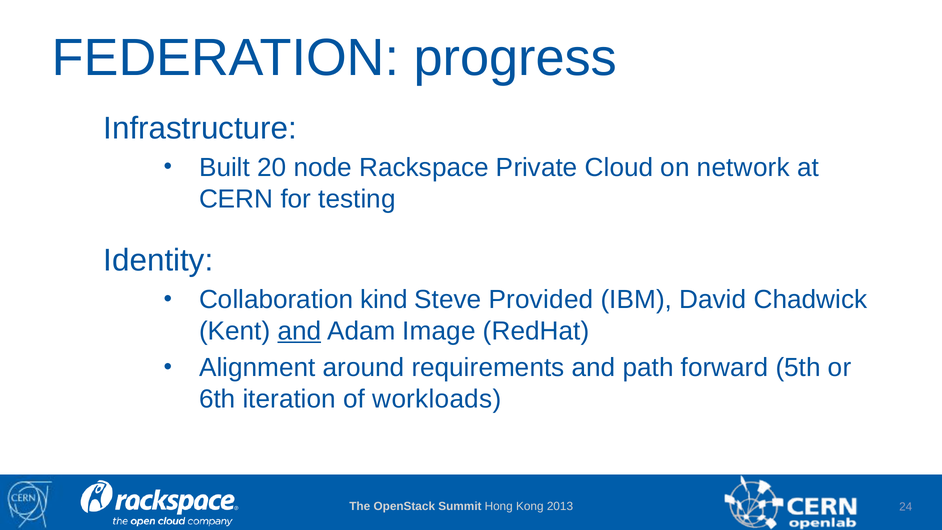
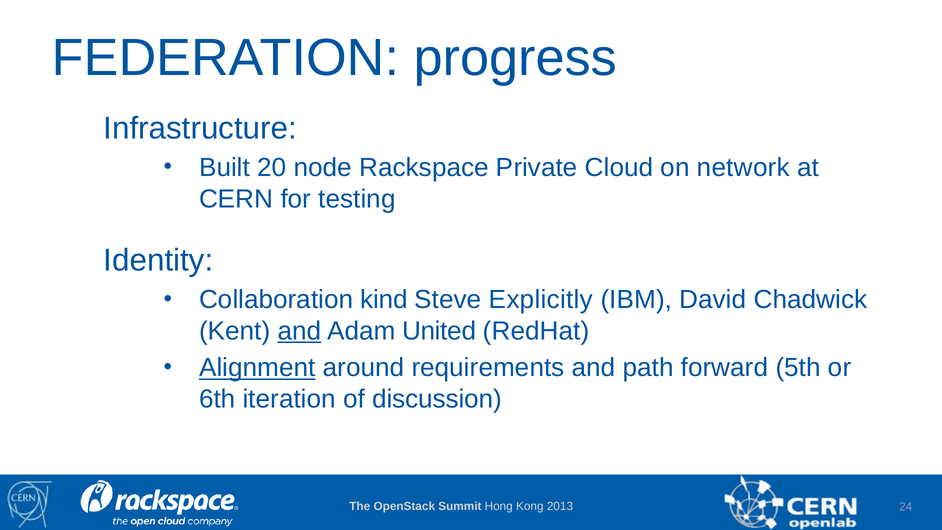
Provided: Provided -> Explicitly
Image: Image -> United
Alignment underline: none -> present
workloads: workloads -> discussion
